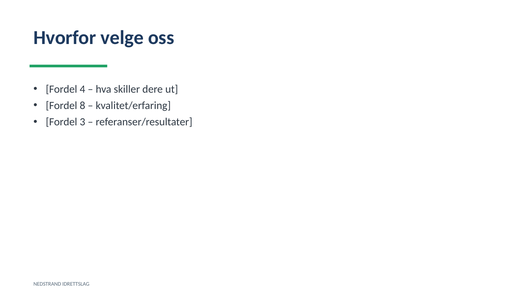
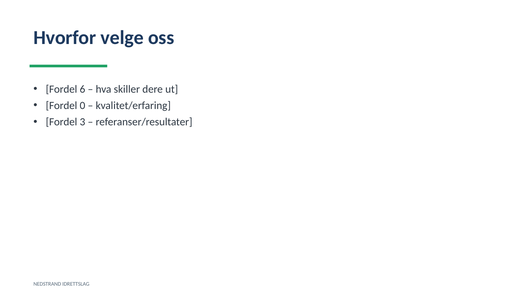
4: 4 -> 6
8: 8 -> 0
